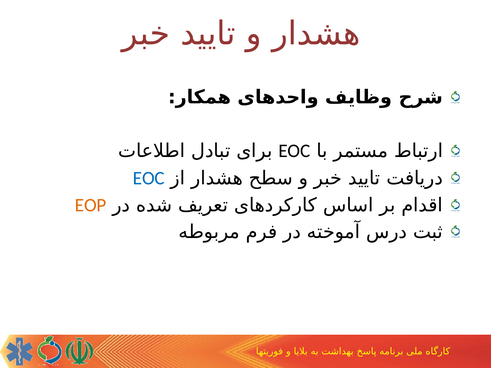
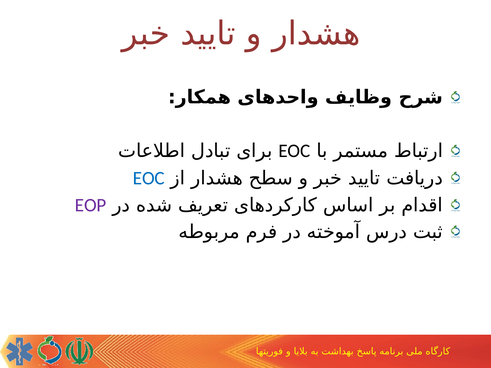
EOP colour: orange -> purple
